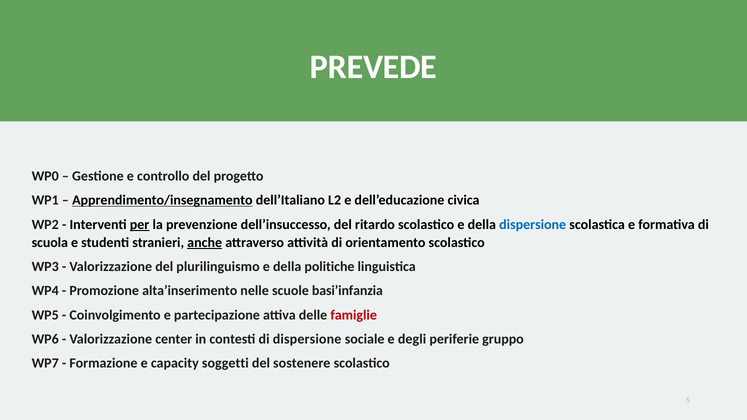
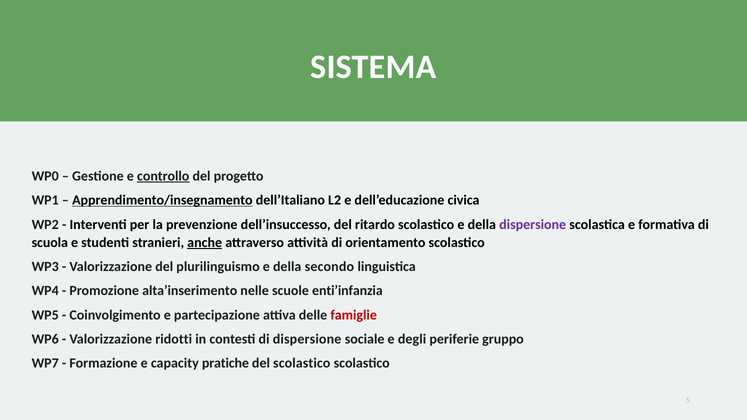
PREVEDE: PREVEDE -> SISTEMA
controllo underline: none -> present
per underline: present -> none
dispersione at (533, 225) colour: blue -> purple
politiche: politiche -> secondo
basi’infanzia: basi’infanzia -> enti’infanzia
center: center -> ridotti
soggetti: soggetti -> pratiche
del sostenere: sostenere -> scolastico
